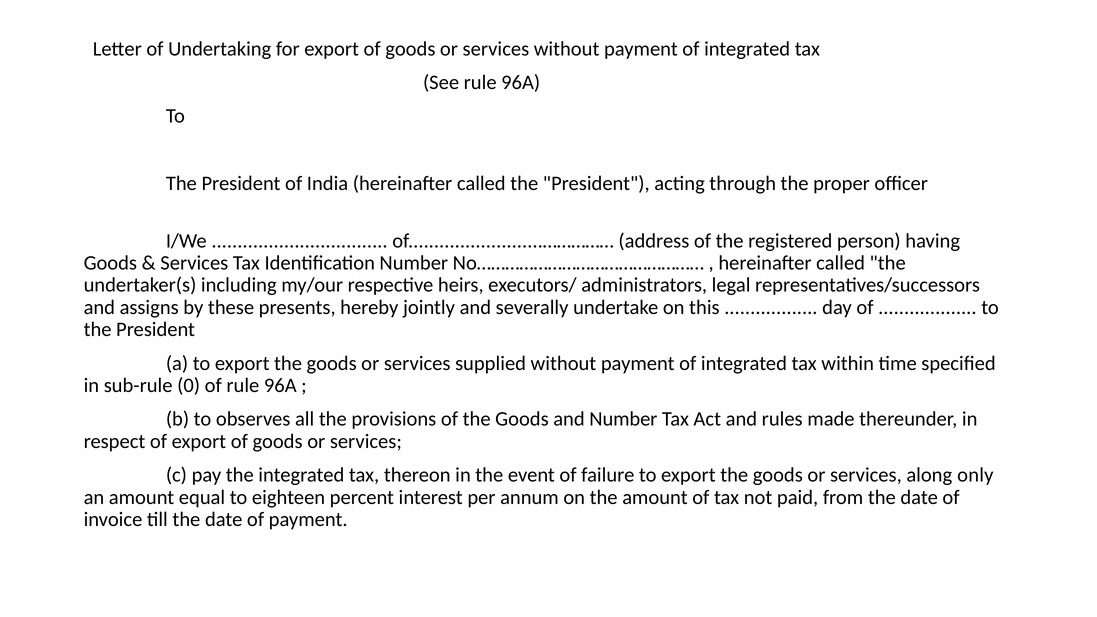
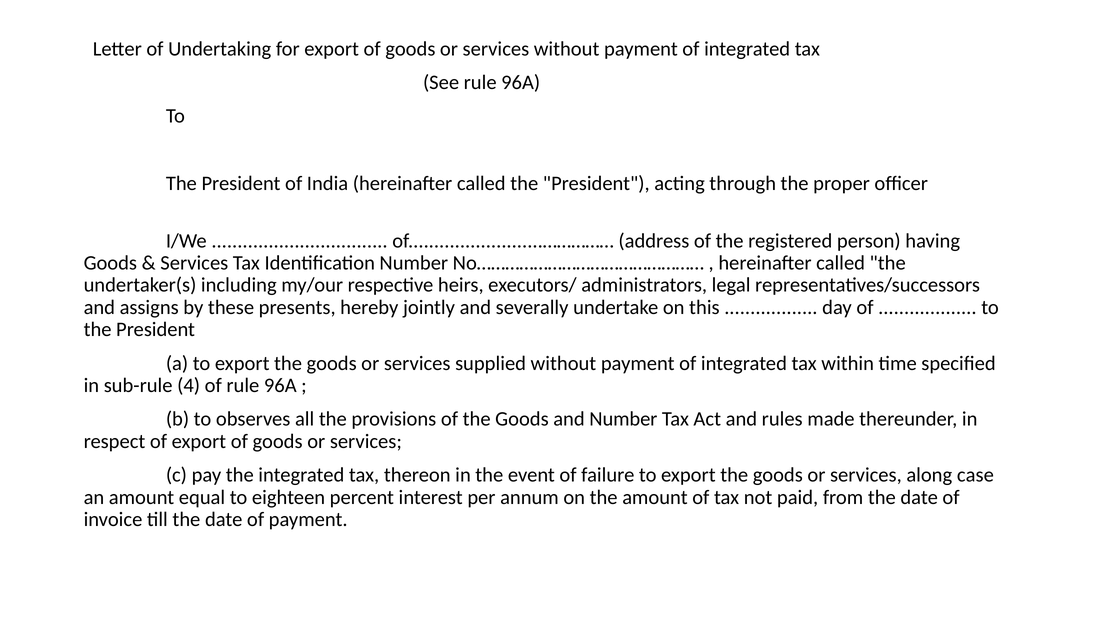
0: 0 -> 4
only: only -> case
